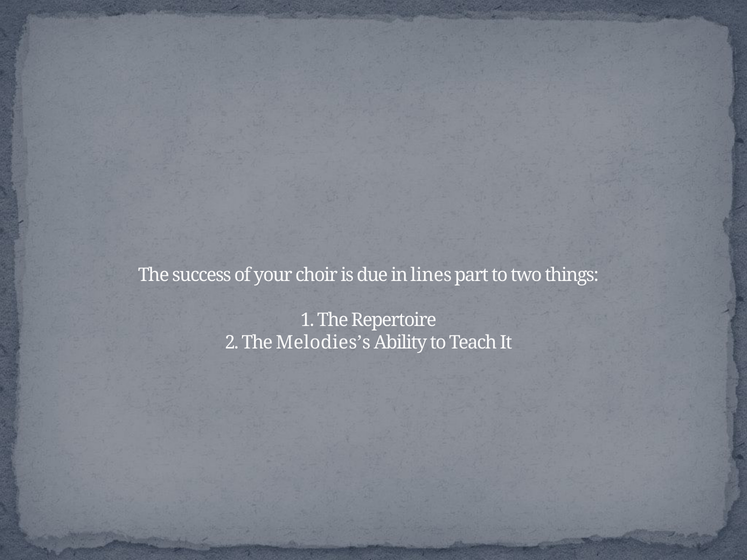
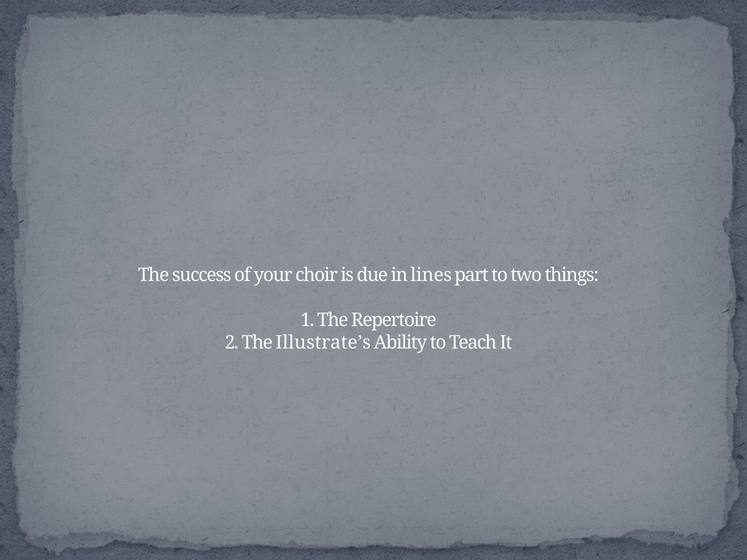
Melodies’s: Melodies’s -> Illustrate’s
